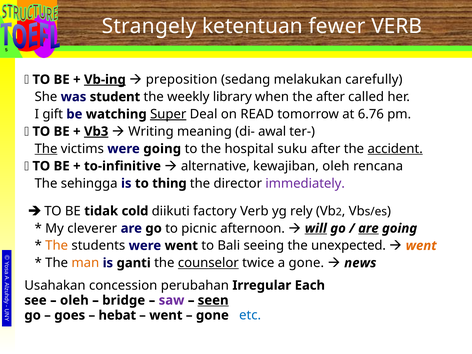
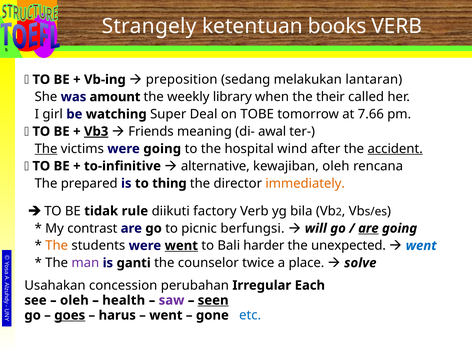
fewer: fewer -> books
Vb-ing underline: present -> none
carefully: carefully -> lantaran
student: student -> amount
the after: after -> their
gift: gift -> girl
Super underline: present -> none
READ: READ -> TOBE
6.76: 6.76 -> 7.66
Writing: Writing -> Friends
suku: suku -> wind
sehingga: sehingga -> prepared
immediately colour: purple -> orange
cold: cold -> rule
rely: rely -> bila
cleverer: cleverer -> contrast
afternoon: afternoon -> berfungsi
will underline: present -> none
went at (181, 246) underline: none -> present
seeing: seeing -> harder
went at (421, 246) colour: orange -> blue
man colour: orange -> purple
counselor underline: present -> none
a gone: gone -> place
news: news -> solve
bridge: bridge -> health
goes underline: none -> present
hebat: hebat -> harus
